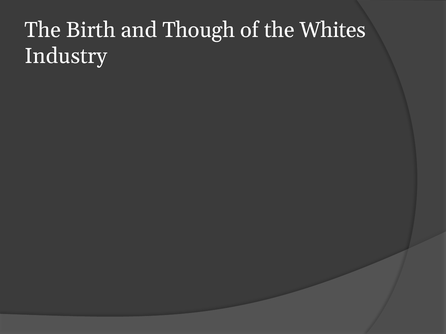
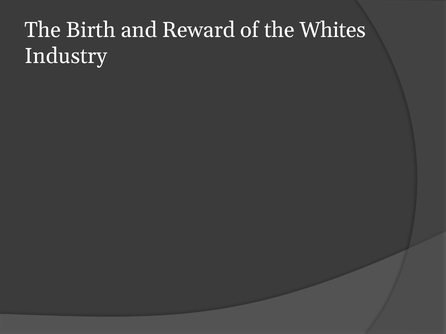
Though: Though -> Reward
